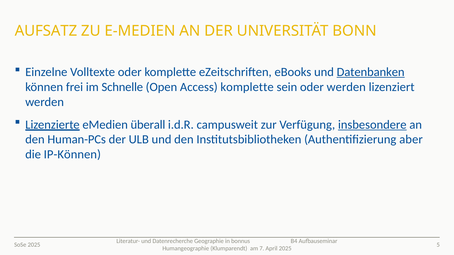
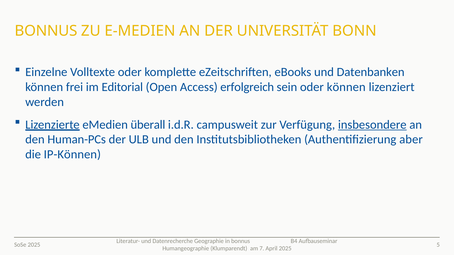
AUFSATZ at (46, 31): AUFSATZ -> BONNUS
Datenbanken underline: present -> none
Schnelle: Schnelle -> Editorial
Access komplette: komplette -> erfolgreich
oder werden: werden -> können
